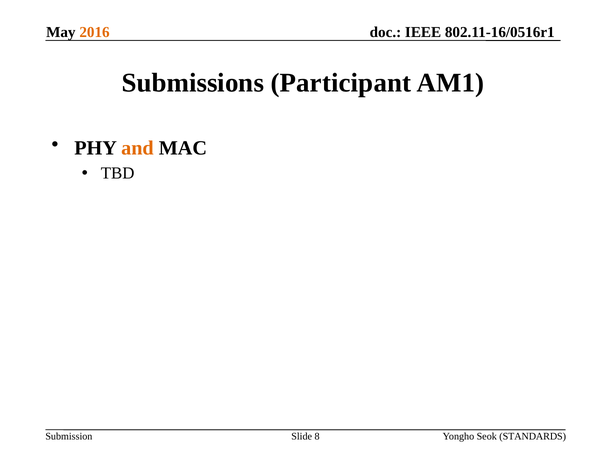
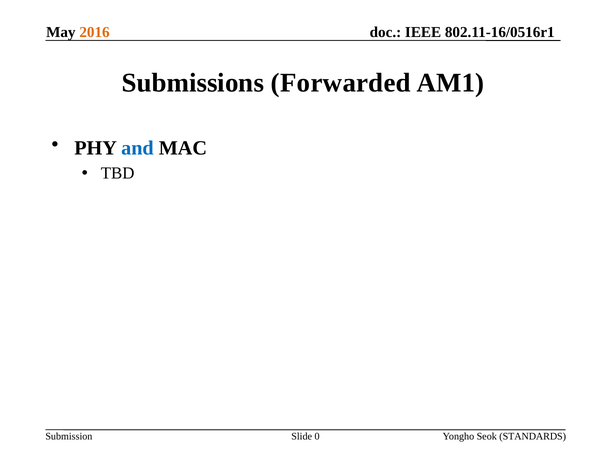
Participant: Participant -> Forwarded
and colour: orange -> blue
8: 8 -> 0
